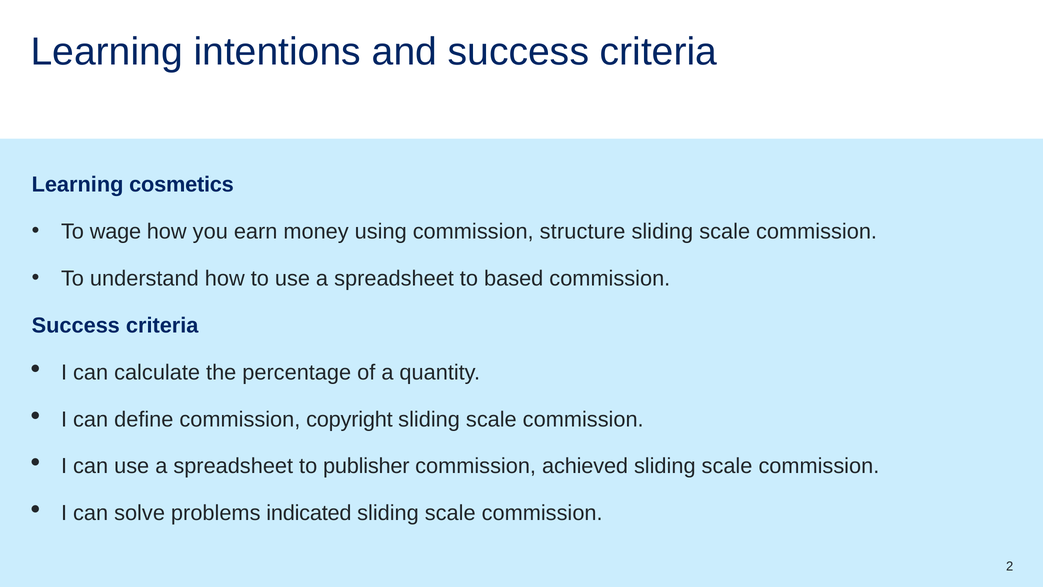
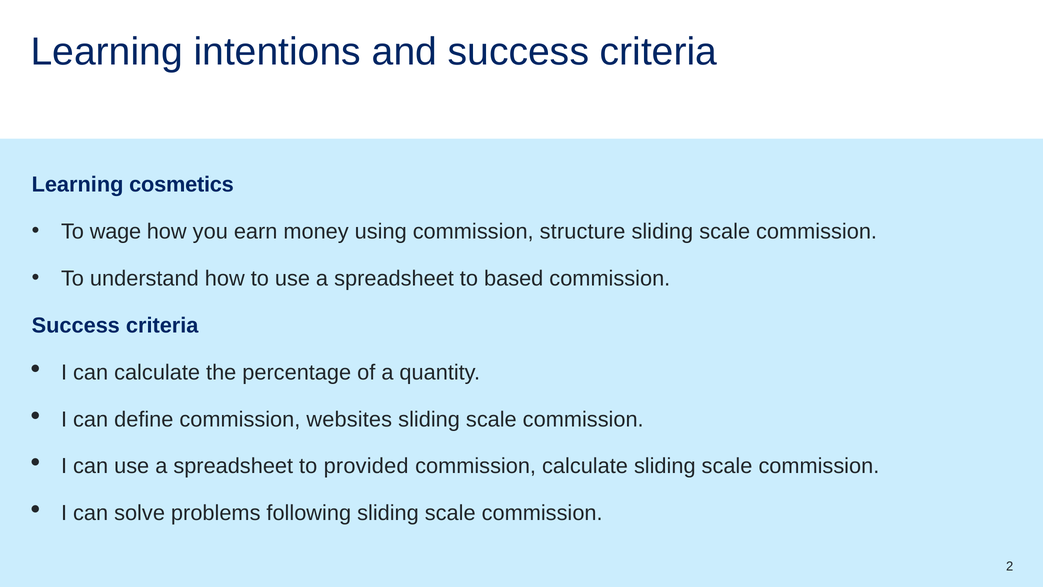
copyright: copyright -> websites
publisher: publisher -> provided
commission achieved: achieved -> calculate
indicated: indicated -> following
